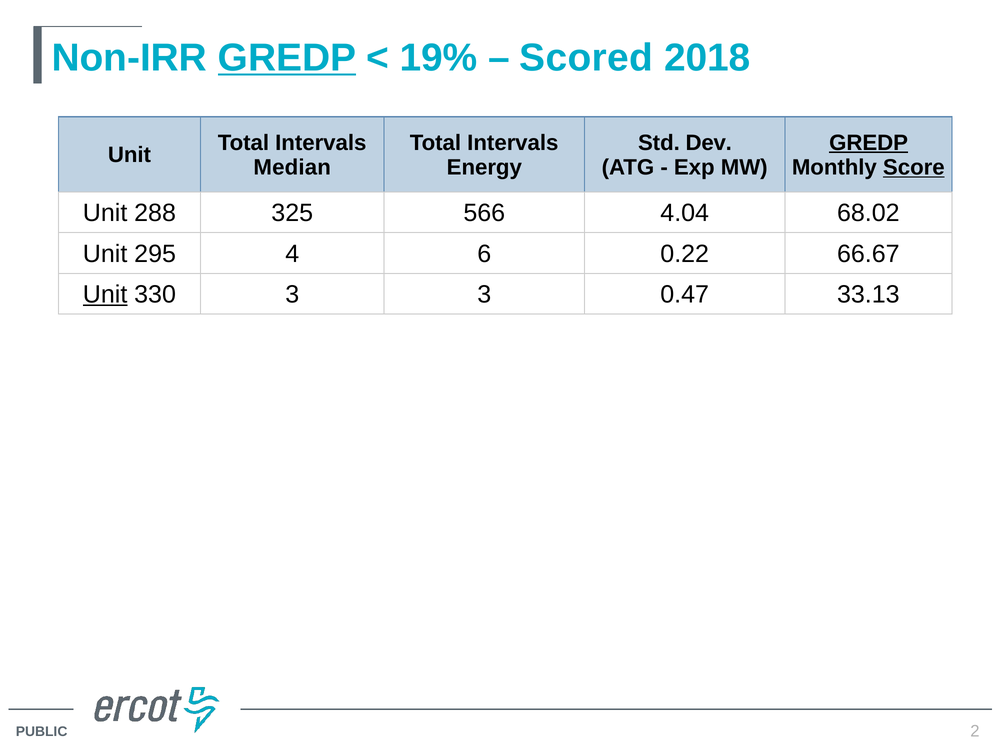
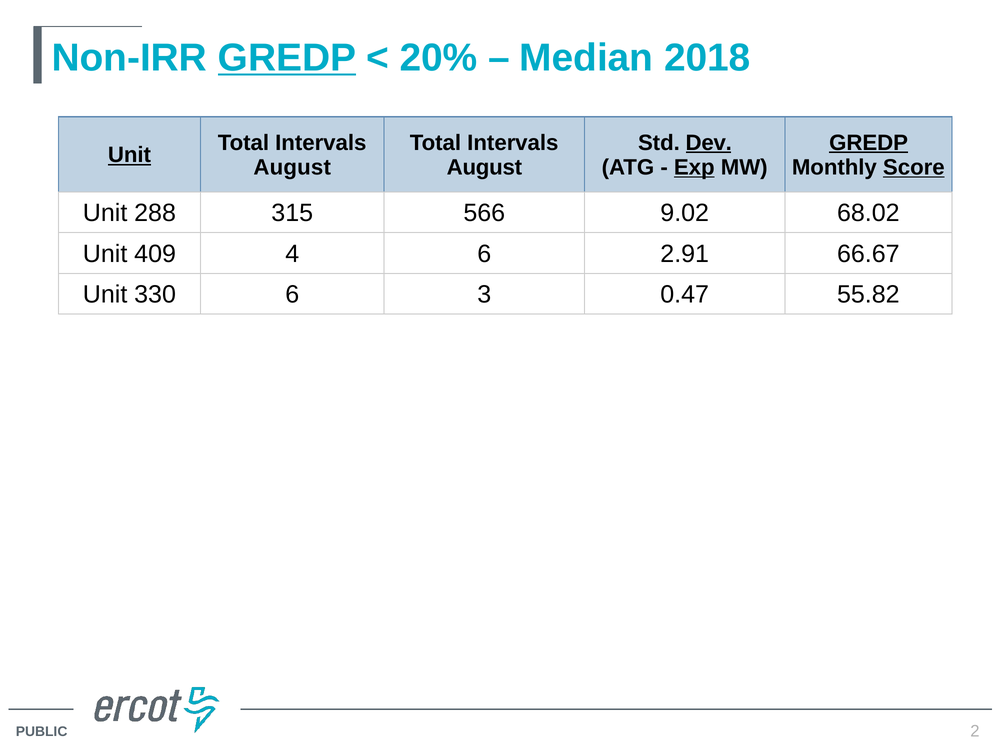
19%: 19% -> 20%
Scored: Scored -> Median
Dev underline: none -> present
Unit at (129, 155) underline: none -> present
Median at (292, 168): Median -> August
Energy at (484, 168): Energy -> August
Exp underline: none -> present
325: 325 -> 315
4.04: 4.04 -> 9.02
295: 295 -> 409
0.22: 0.22 -> 2.91
Unit at (105, 295) underline: present -> none
330 3: 3 -> 6
33.13: 33.13 -> 55.82
